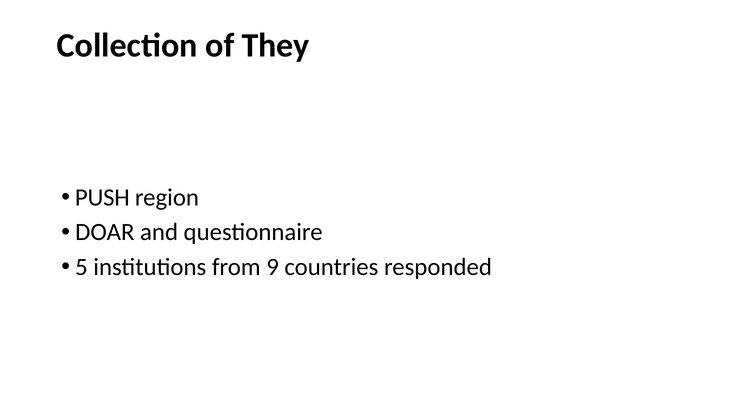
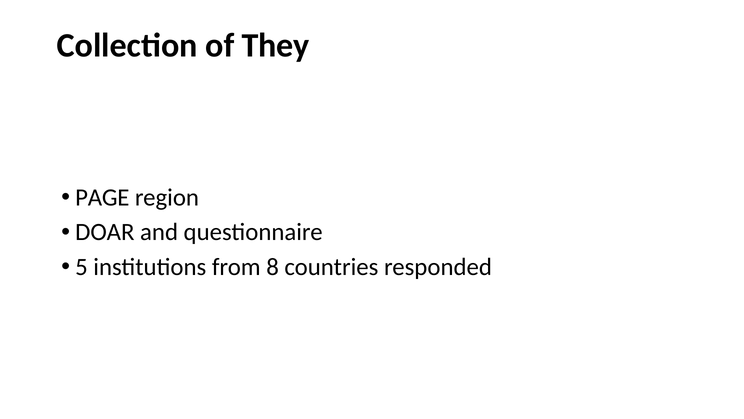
PUSH: PUSH -> PAGE
9: 9 -> 8
